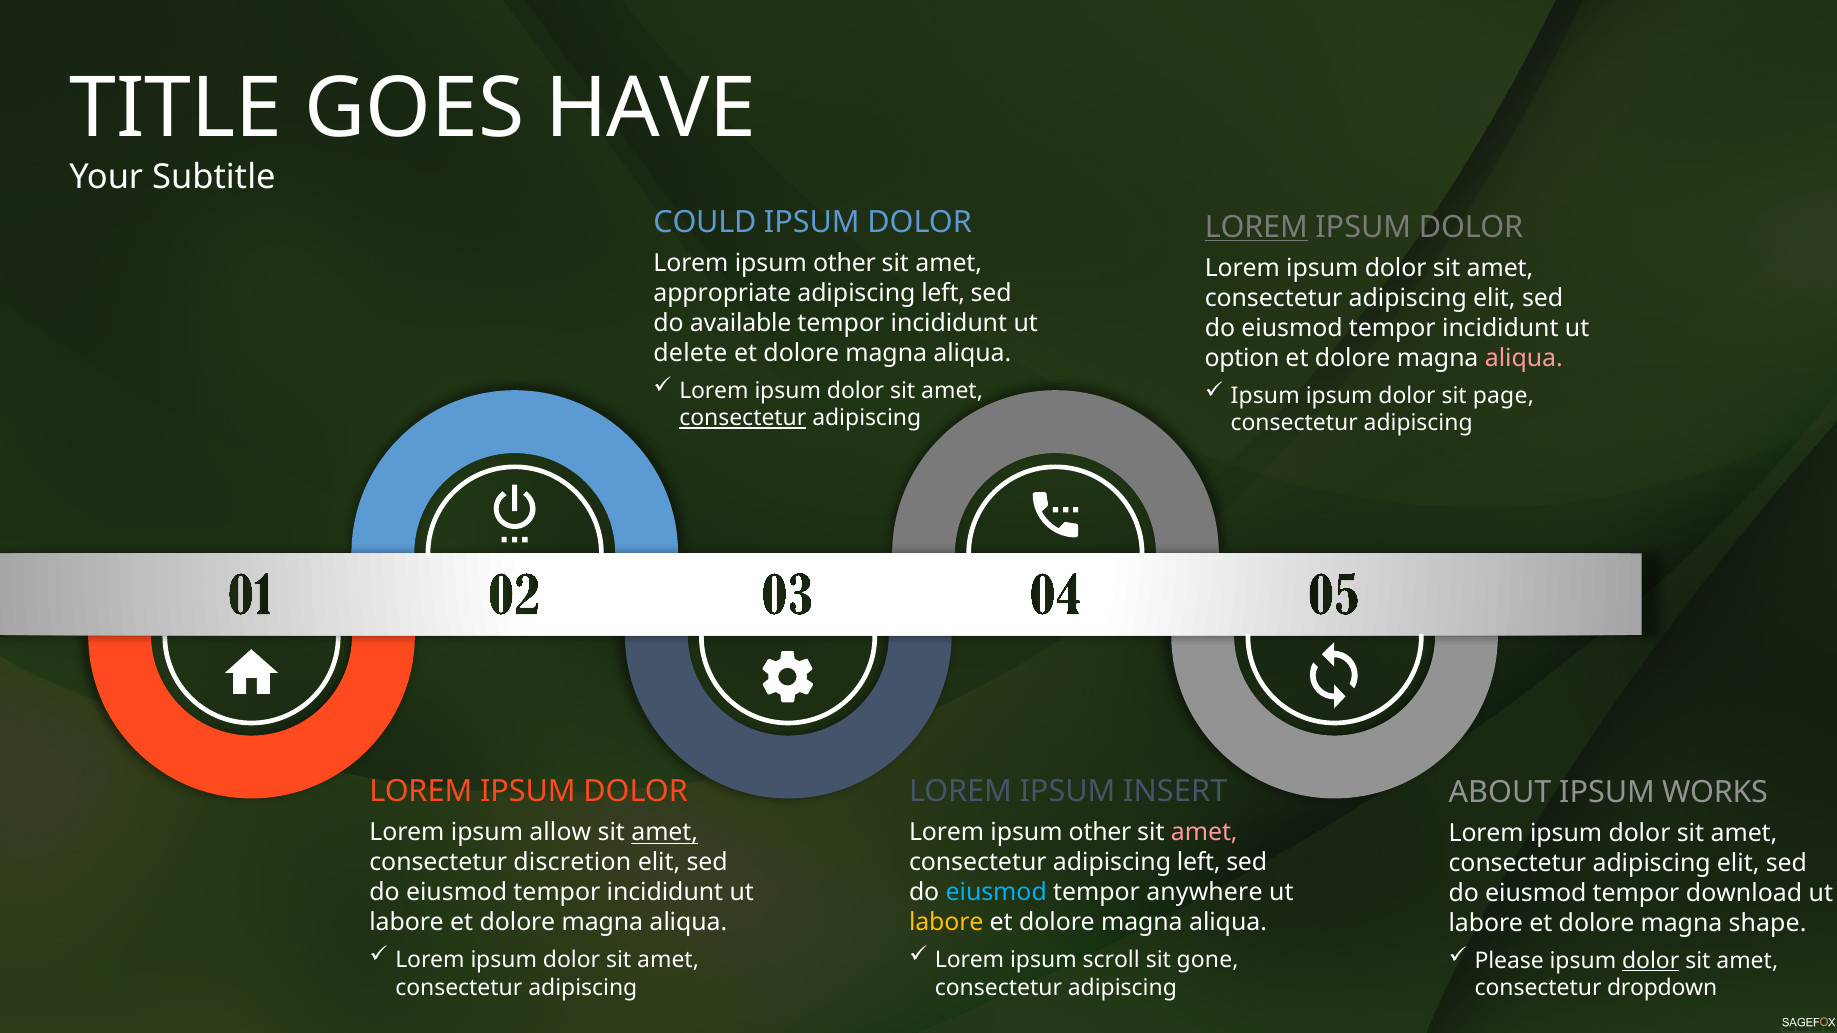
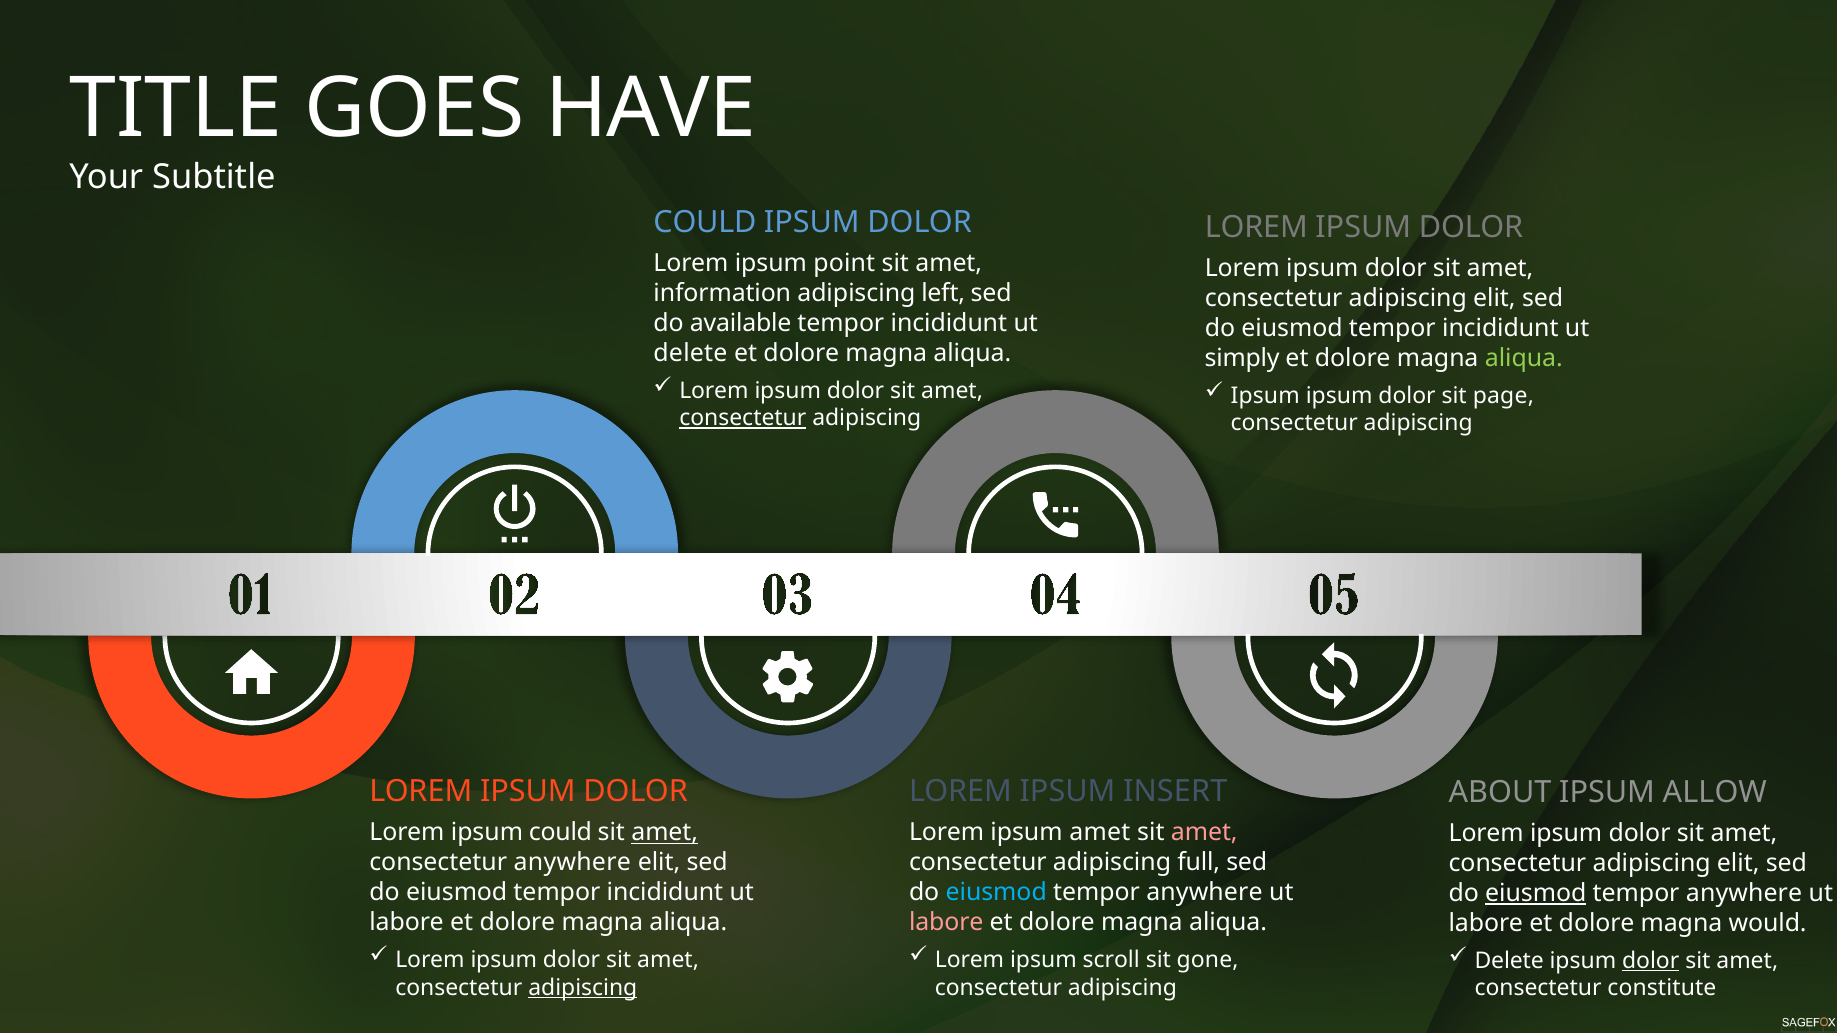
LOREM at (1256, 227) underline: present -> none
other at (844, 263): other -> point
appropriate: appropriate -> information
option: option -> simply
aliqua at (1524, 358) colour: pink -> light green
WORKS: WORKS -> ALLOW
ipsum allow: allow -> could
other at (1100, 833): other -> amet
consectetur discretion: discretion -> anywhere
consectetur adipiscing left: left -> full
eiusmod at (1536, 893) underline: none -> present
download at (1744, 893): download -> anywhere
labore at (946, 922) colour: yellow -> pink
shape: shape -> would
Please at (1509, 961): Please -> Delete
adipiscing at (583, 988) underline: none -> present
dropdown: dropdown -> constitute
